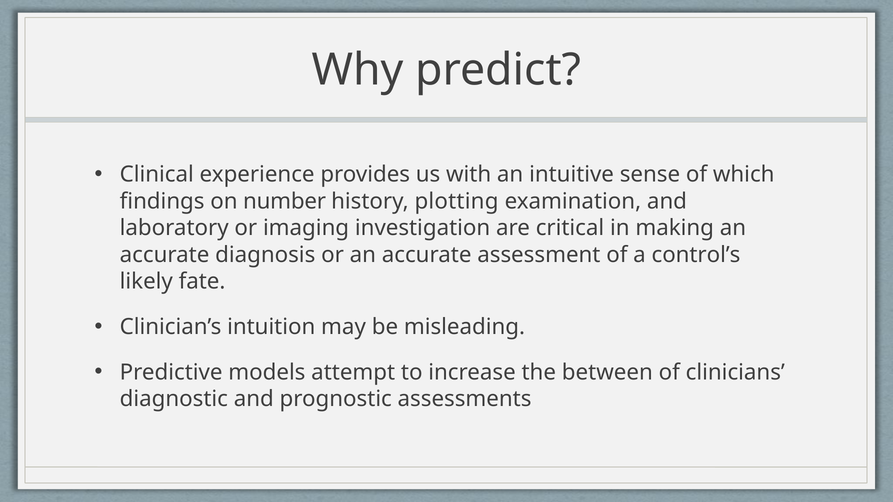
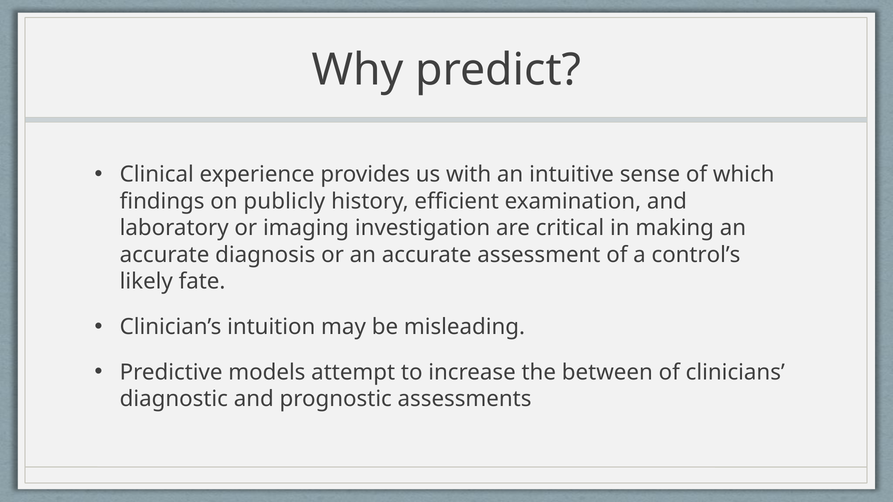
number: number -> publicly
plotting: plotting -> efficient
